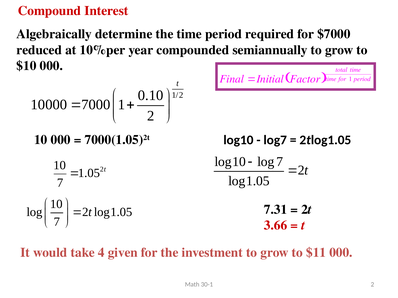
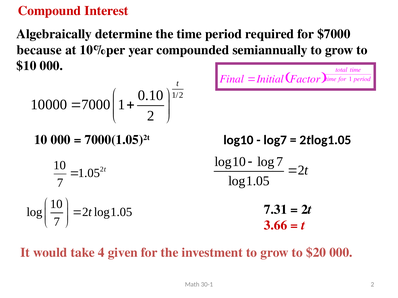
reduced: reduced -> because
$11: $11 -> $20
